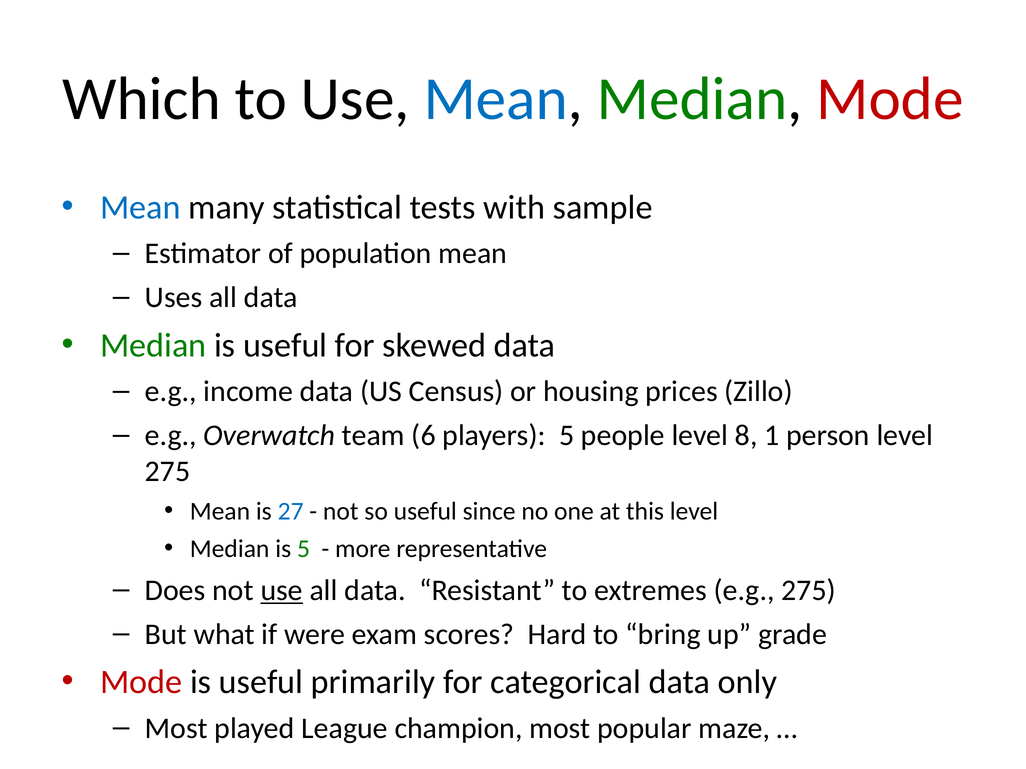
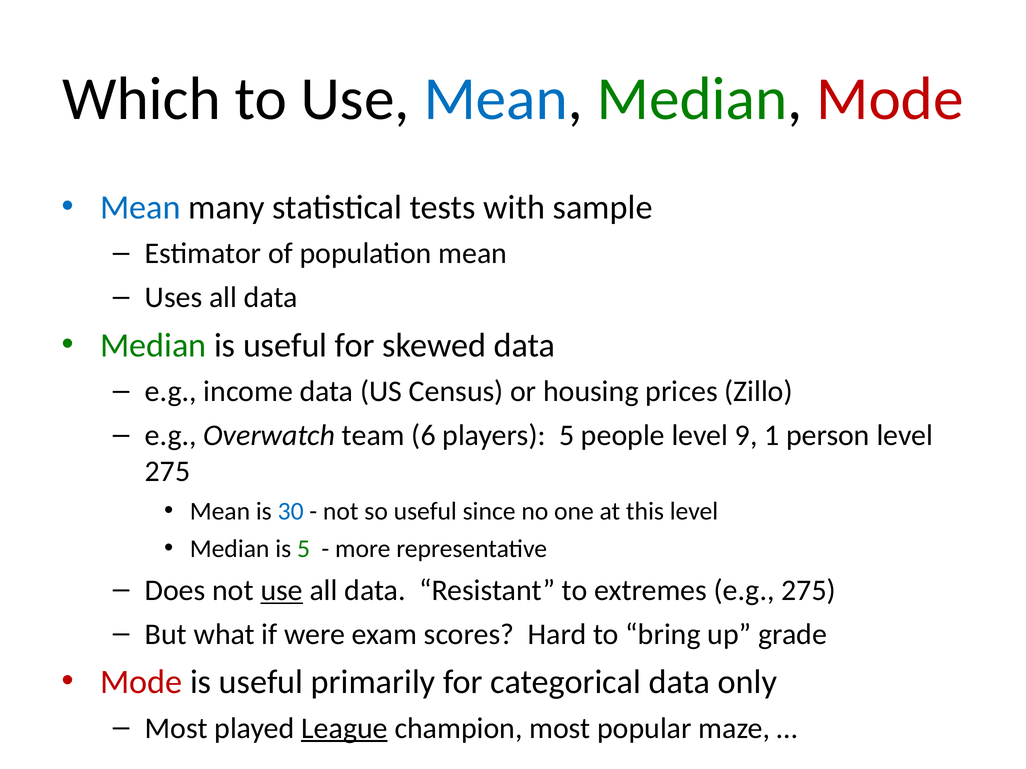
8: 8 -> 9
27: 27 -> 30
League underline: none -> present
